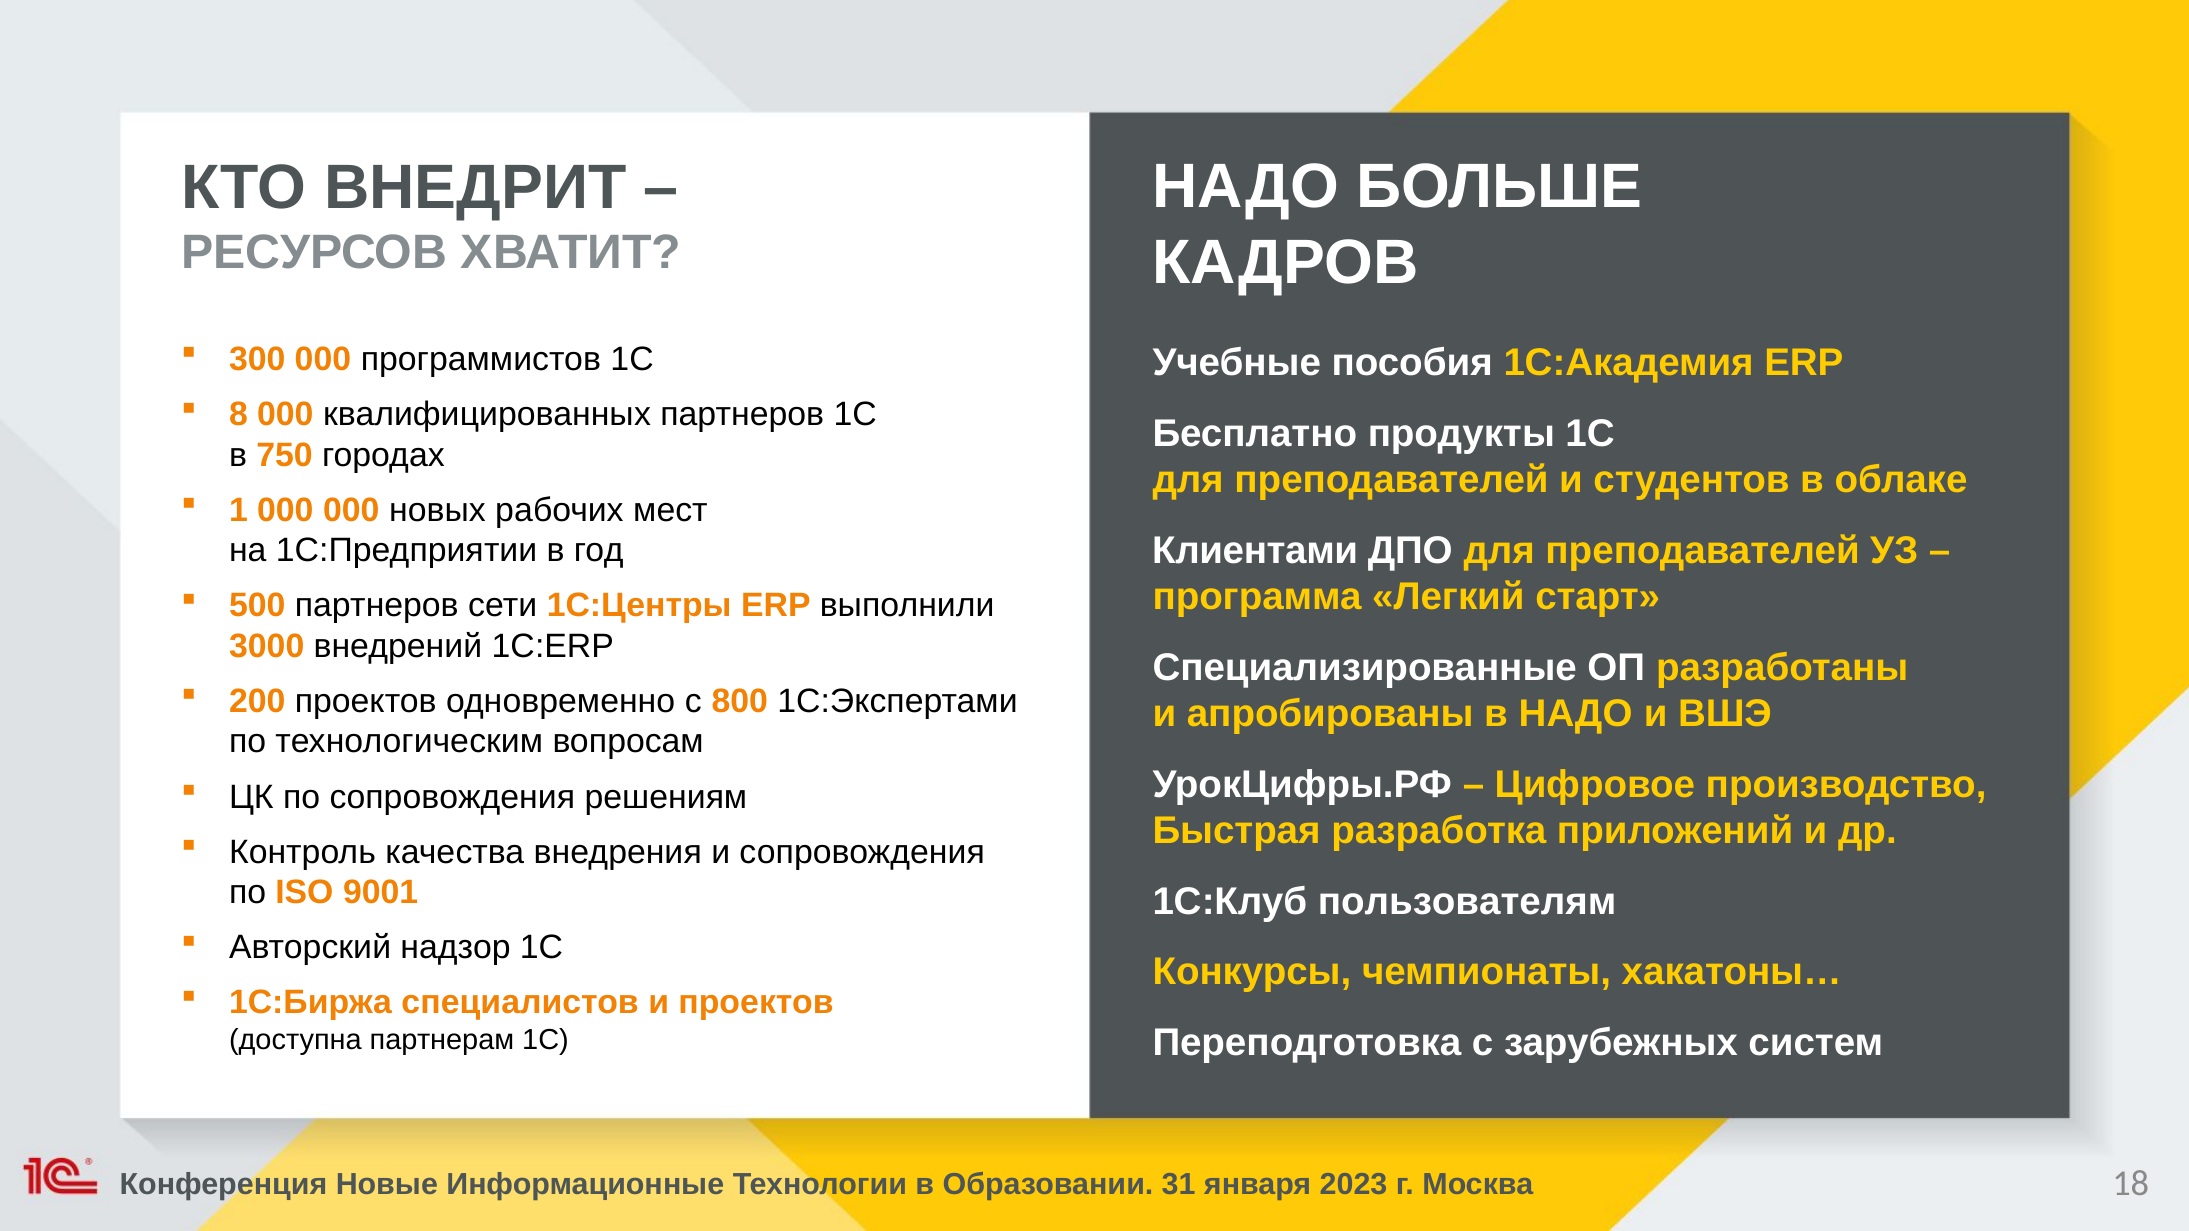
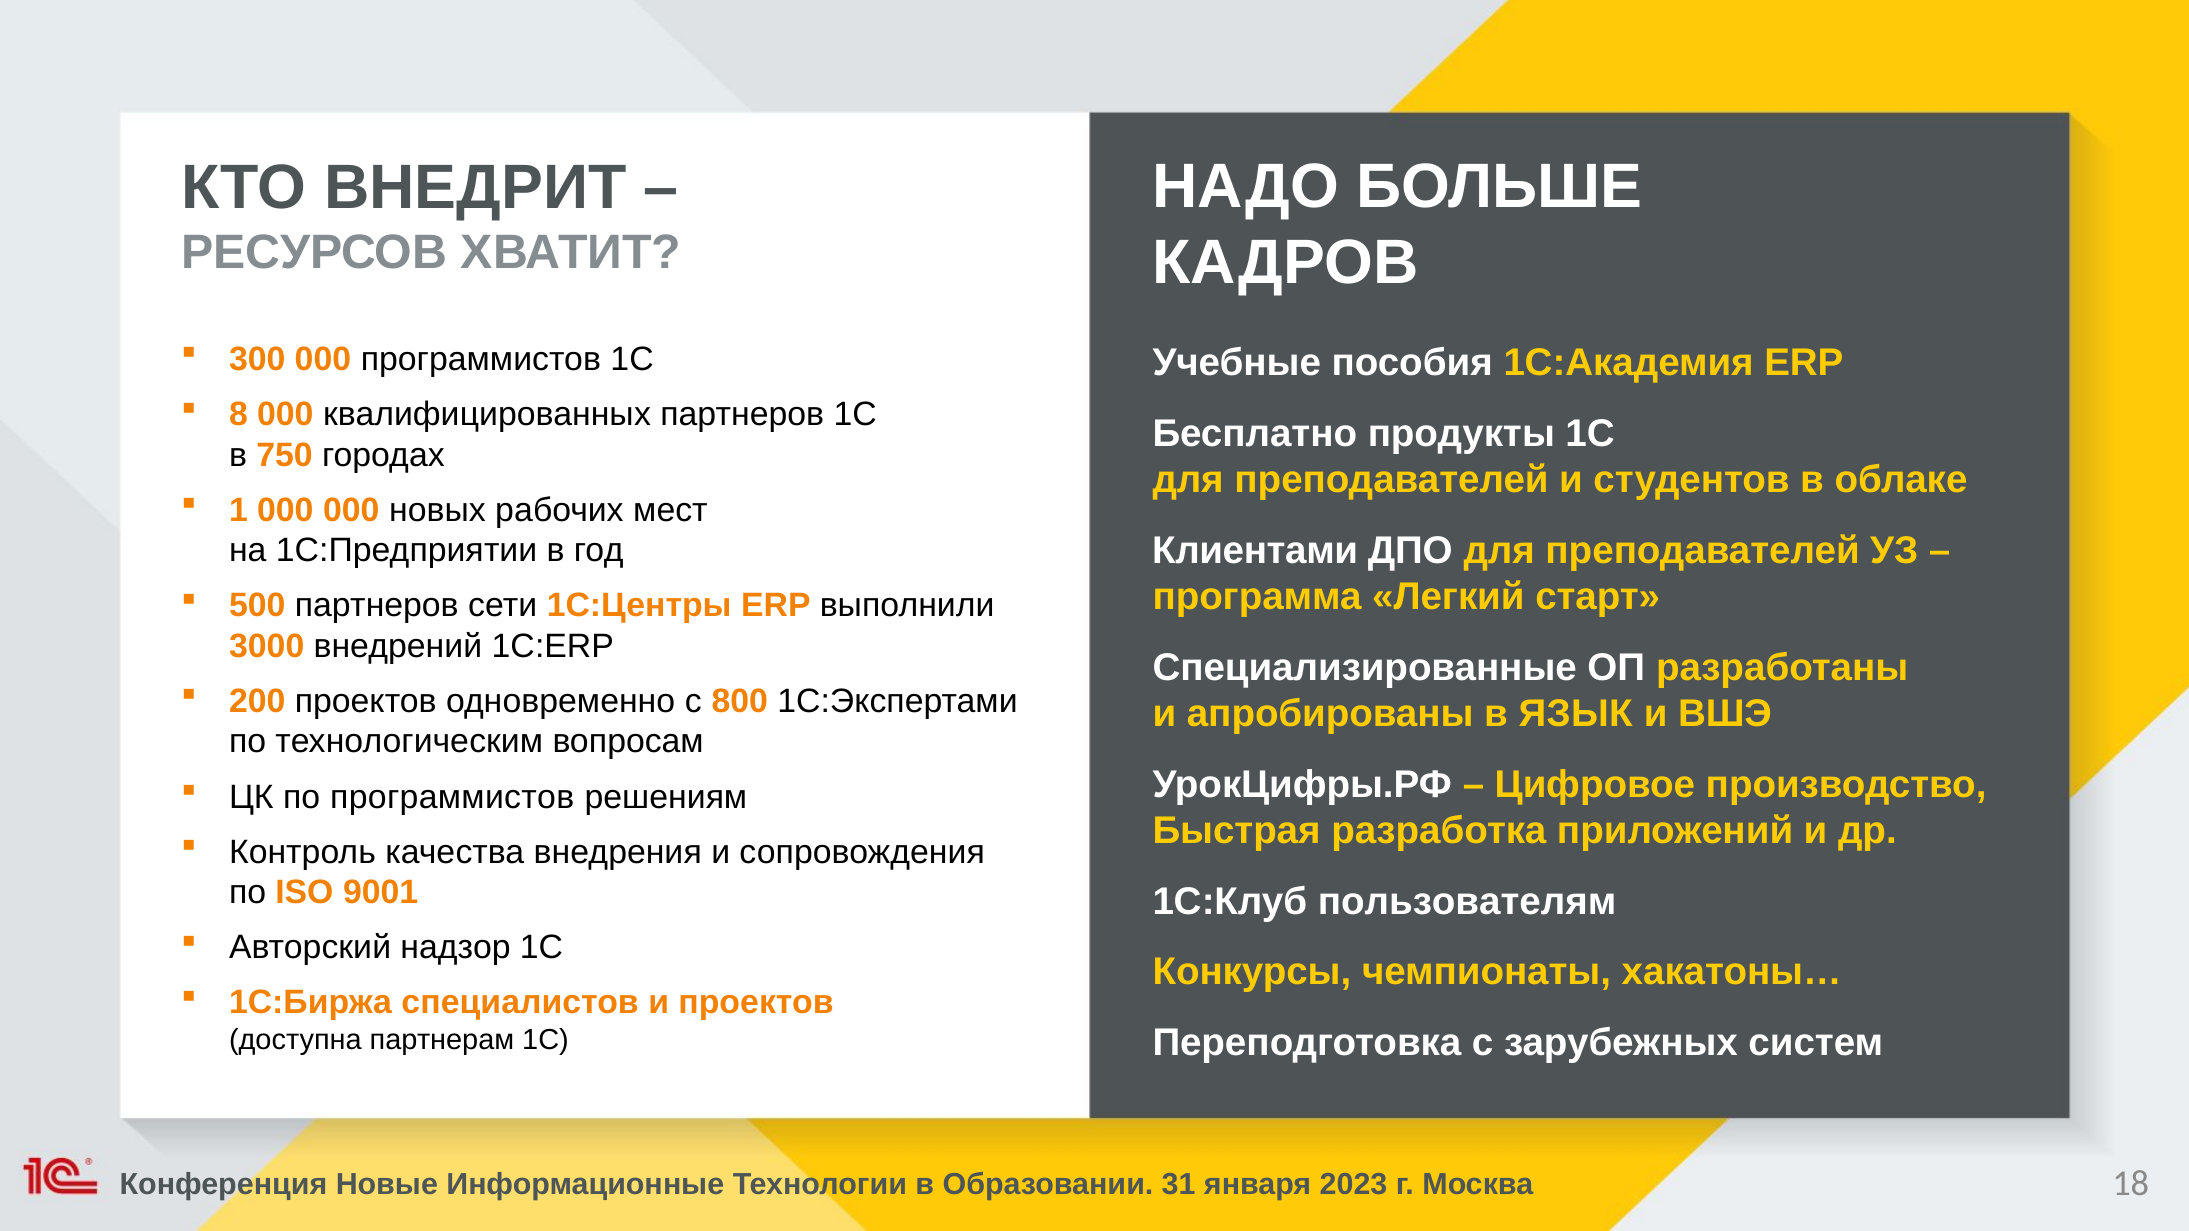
в НАДО: НАДО -> ЯЗЫК
по сопровождения: сопровождения -> программистов
